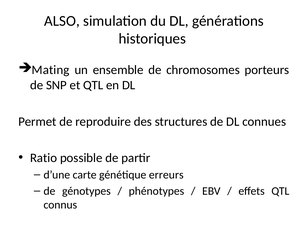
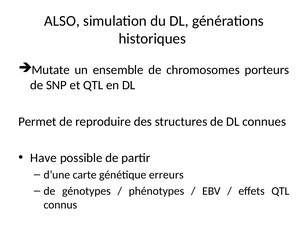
Mating: Mating -> Mutate
Ratio: Ratio -> Have
